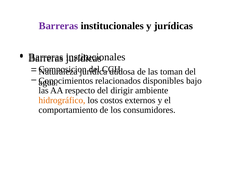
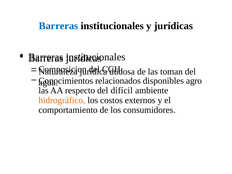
Barreras at (58, 26) colour: purple -> blue
bajo: bajo -> agro
dirigir: dirigir -> difícil
